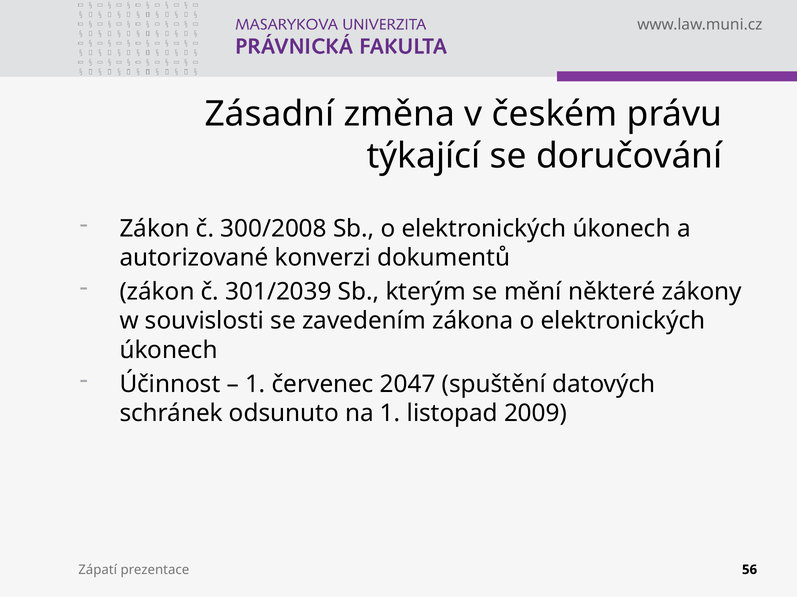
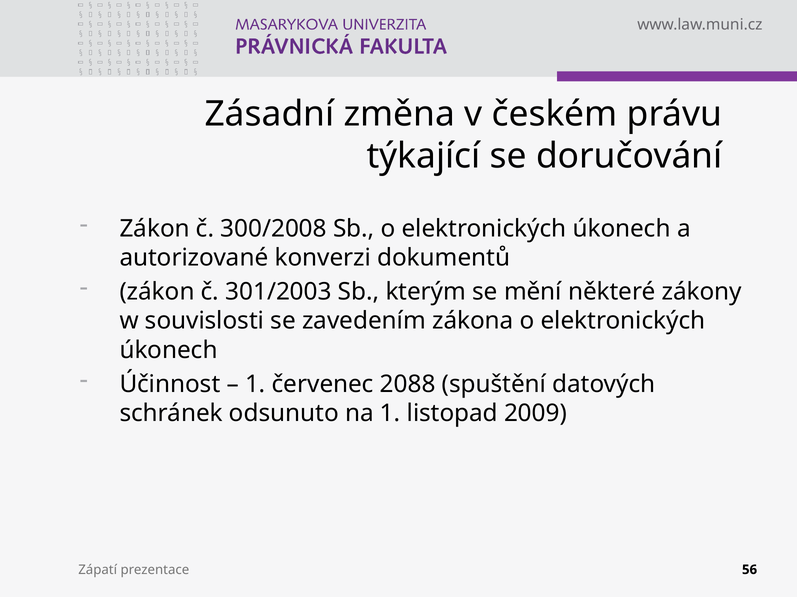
301/2039: 301/2039 -> 301/2003
2047: 2047 -> 2088
